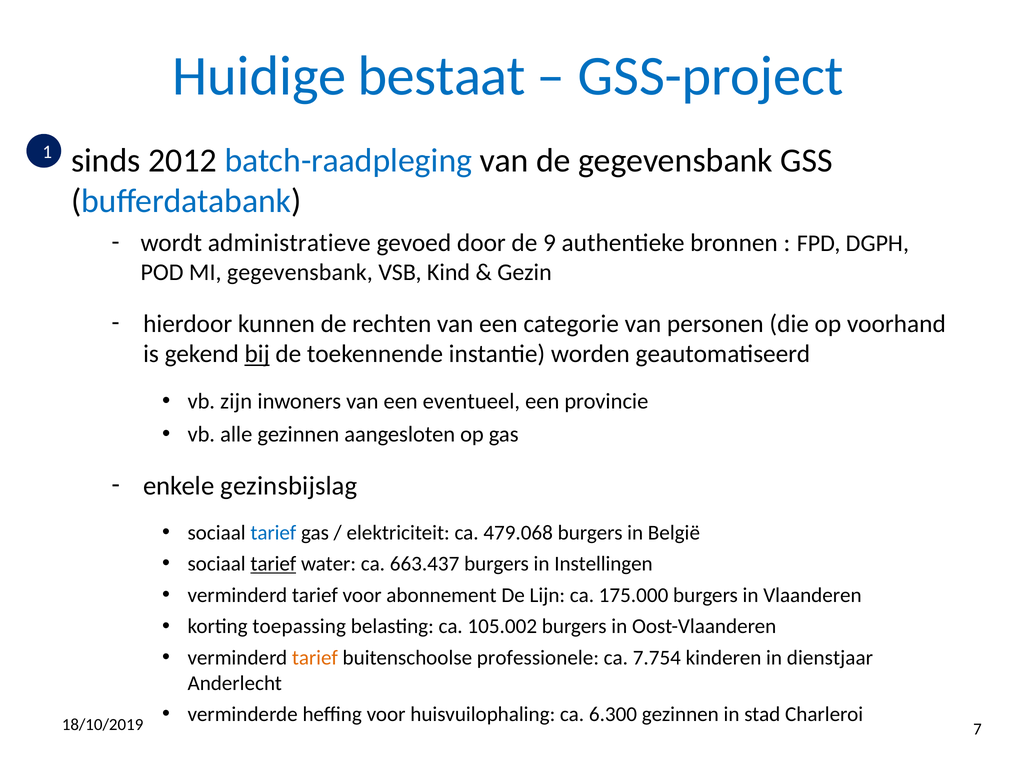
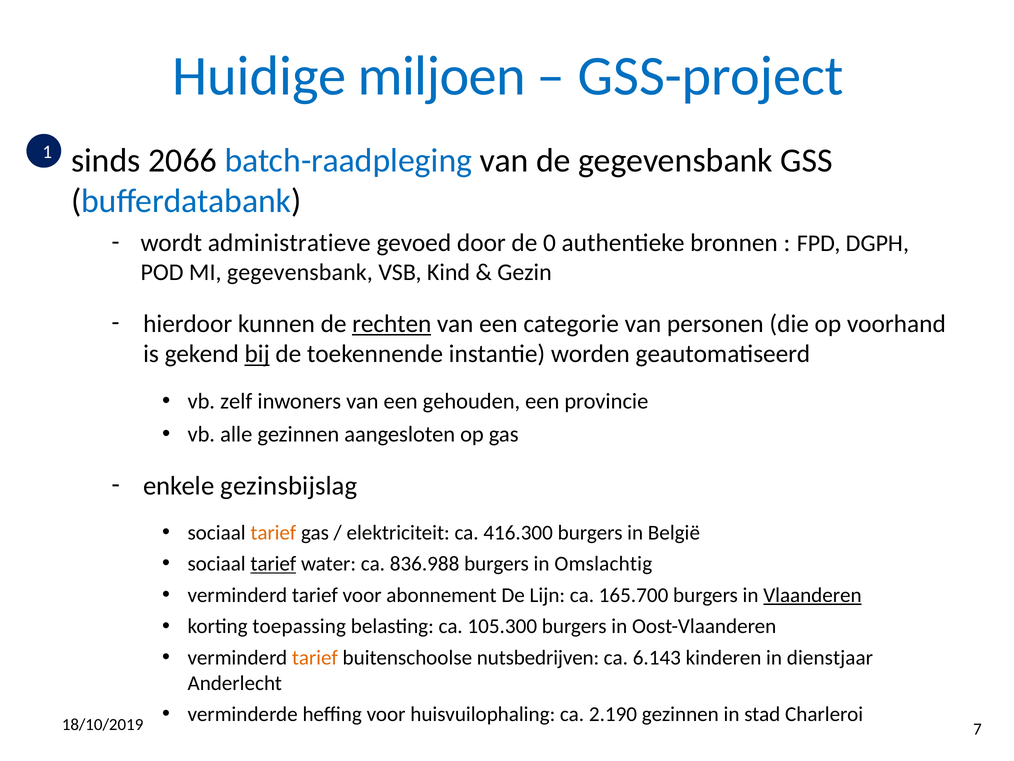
bestaat: bestaat -> miljoen
2012: 2012 -> 2066
9: 9 -> 0
rechten underline: none -> present
zijn: zijn -> zelf
eventueel: eventueel -> gehouden
tarief at (273, 532) colour: blue -> orange
479.068: 479.068 -> 416.300
663.437: 663.437 -> 836.988
Instellingen: Instellingen -> Omslachtig
175.000: 175.000 -> 165.700
Vlaanderen underline: none -> present
105.002: 105.002 -> 105.300
professionele: professionele -> nutsbedrijven
7.754: 7.754 -> 6.143
6.300: 6.300 -> 2.190
